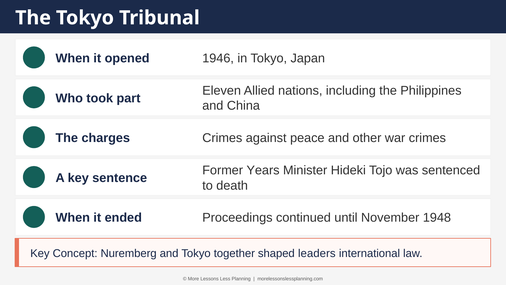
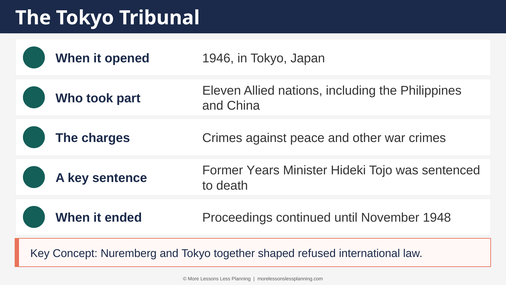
leaders: leaders -> refused
